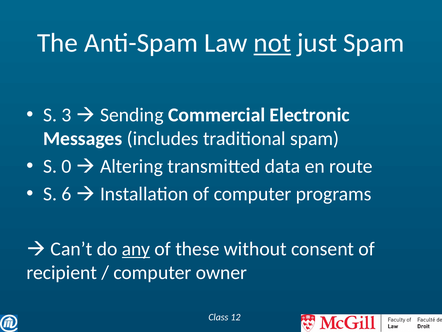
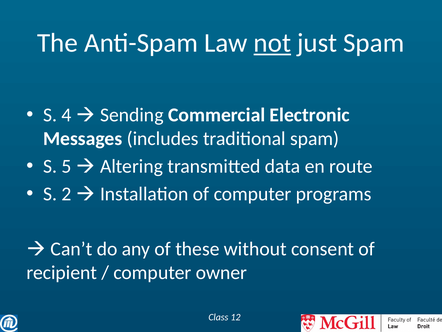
3: 3 -> 4
0: 0 -> 5
6: 6 -> 2
any underline: present -> none
